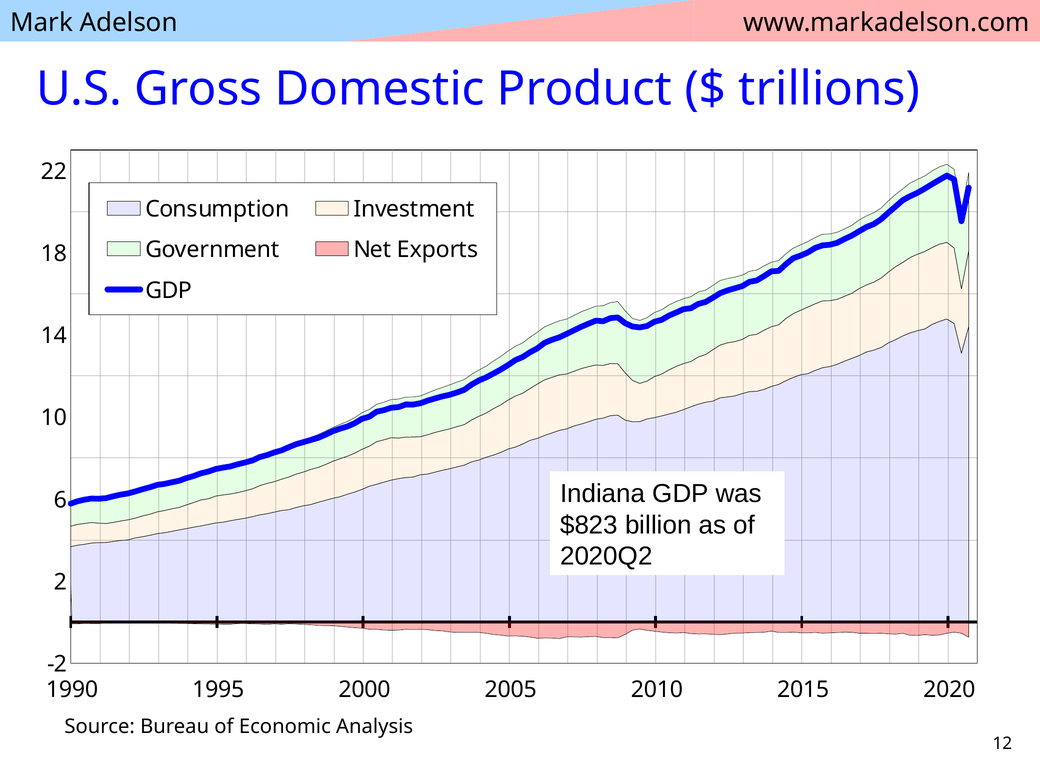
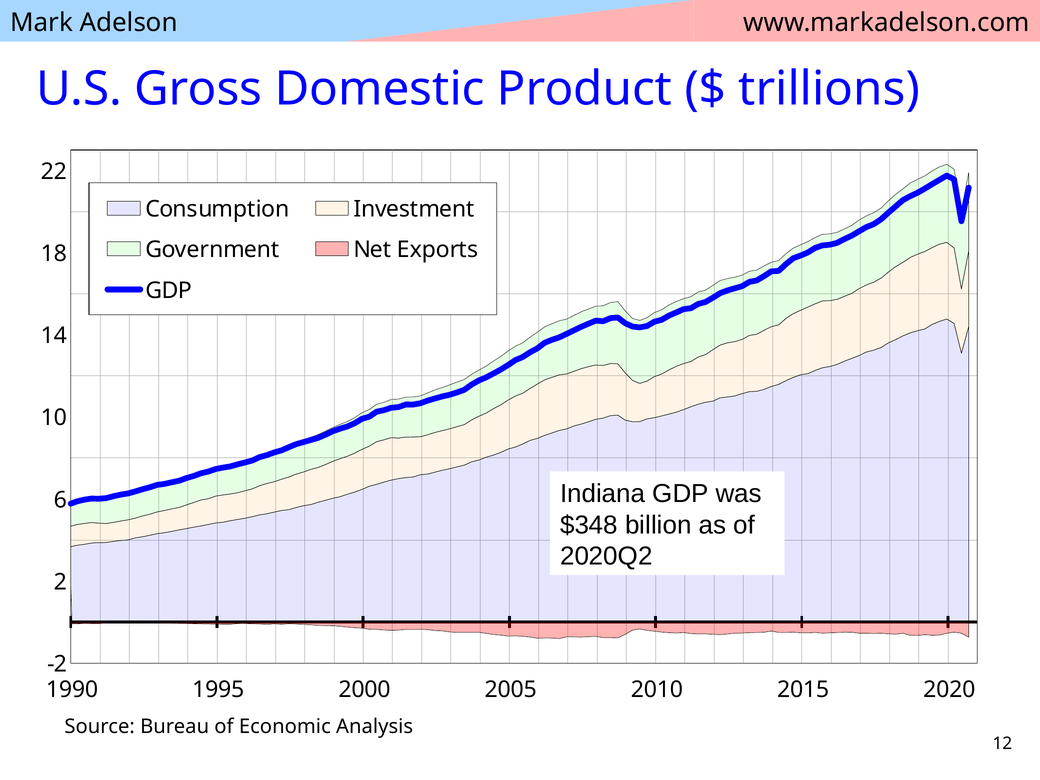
$823: $823 -> $348
